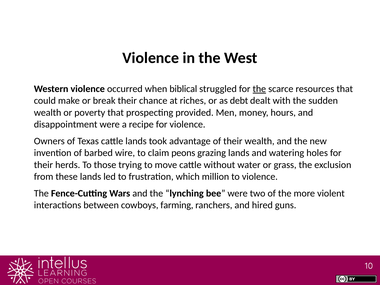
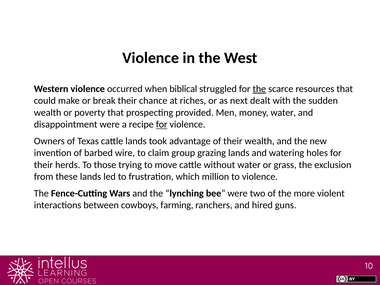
debt: debt -> next
money hours: hours -> water
for at (162, 124) underline: none -> present
peons: peons -> group
